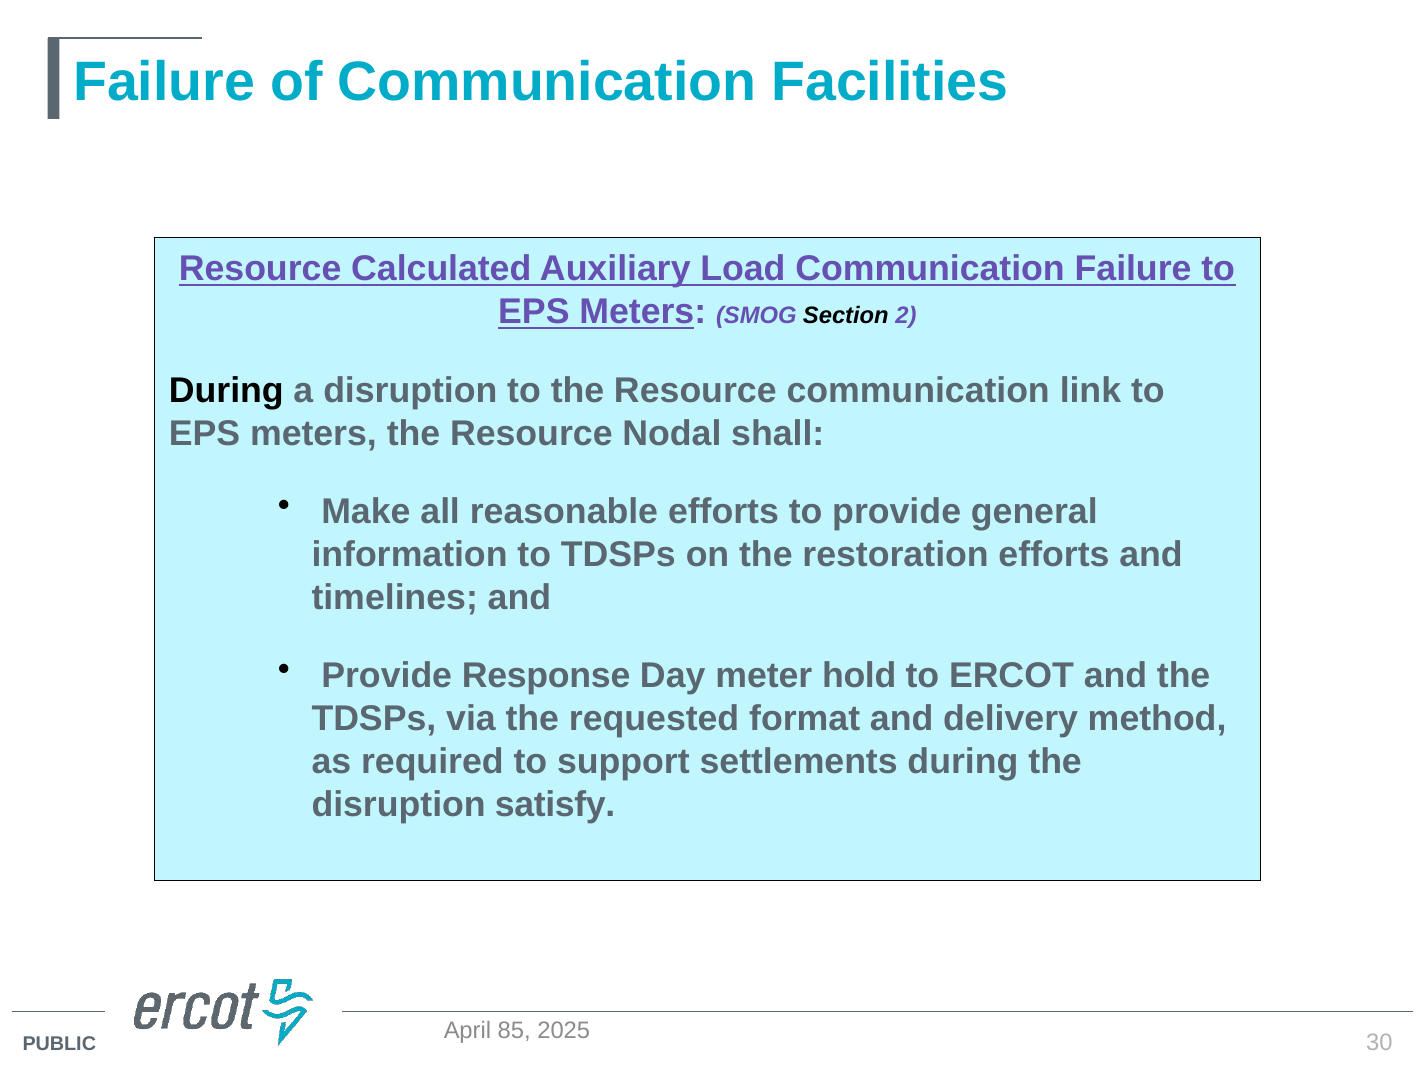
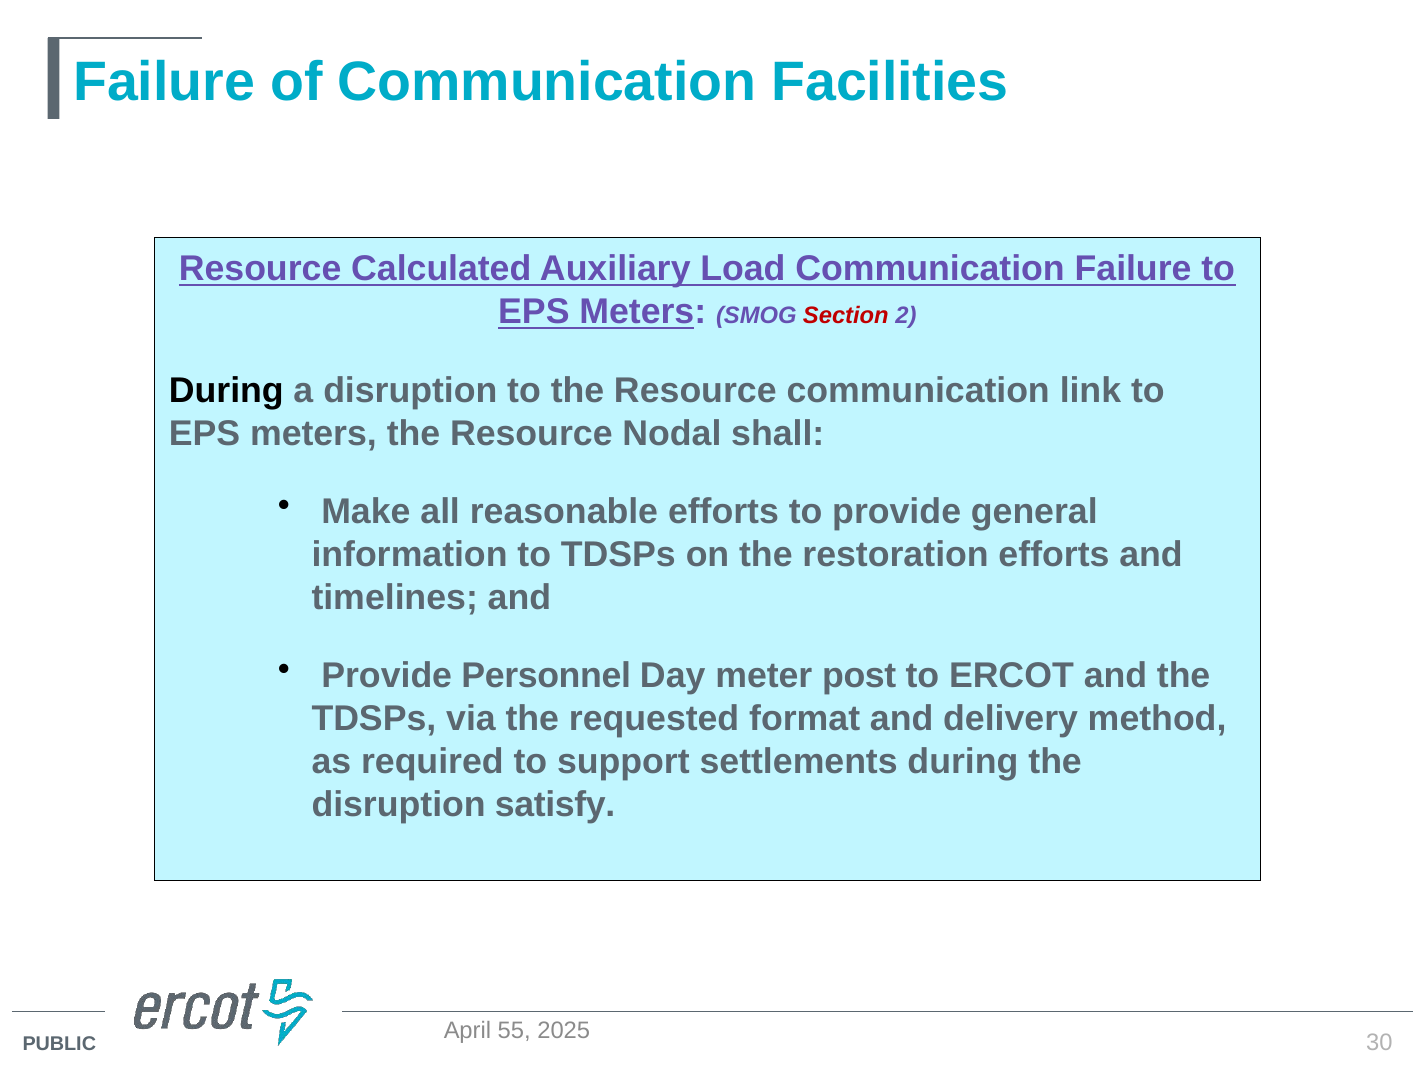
Section colour: black -> red
Response: Response -> Personnel
hold: hold -> post
85: 85 -> 55
